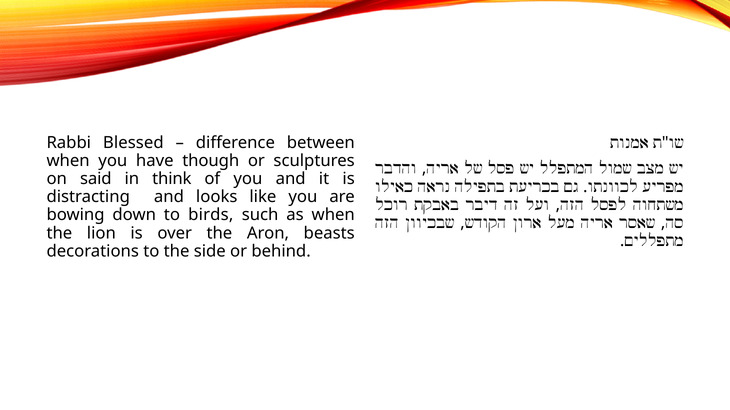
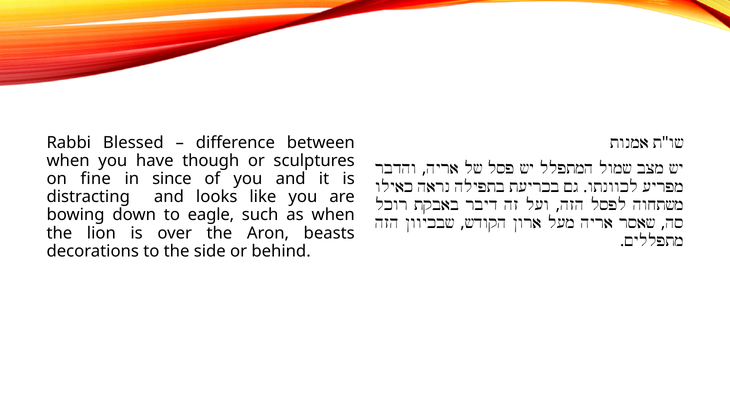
said: said -> fine
think: think -> since
birds: birds -> eagle
